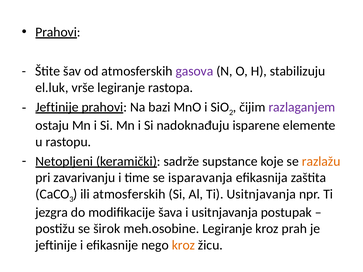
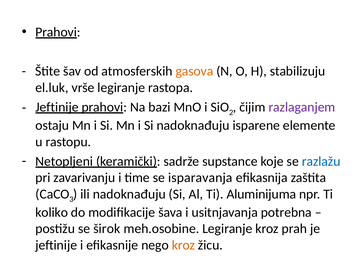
gasova colour: purple -> orange
razlažu colour: orange -> blue
ili atmosferskih: atmosferskih -> nadoknađuju
Ti Usitnjavanja: Usitnjavanja -> Aluminijuma
jezgra: jezgra -> koliko
postupak: postupak -> potrebna
